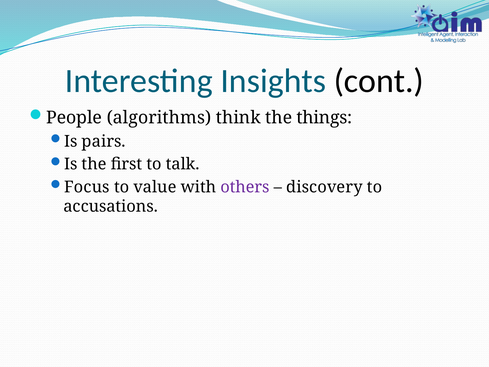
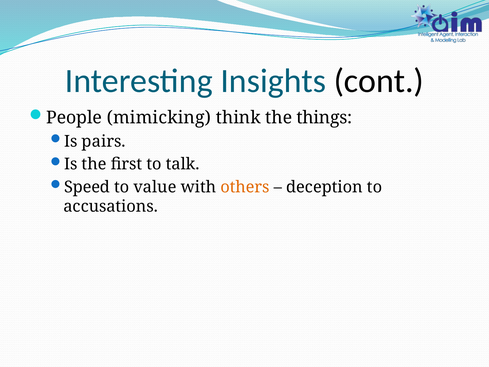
algorithms: algorithms -> mimicking
Focus: Focus -> Speed
others colour: purple -> orange
discovery: discovery -> deception
